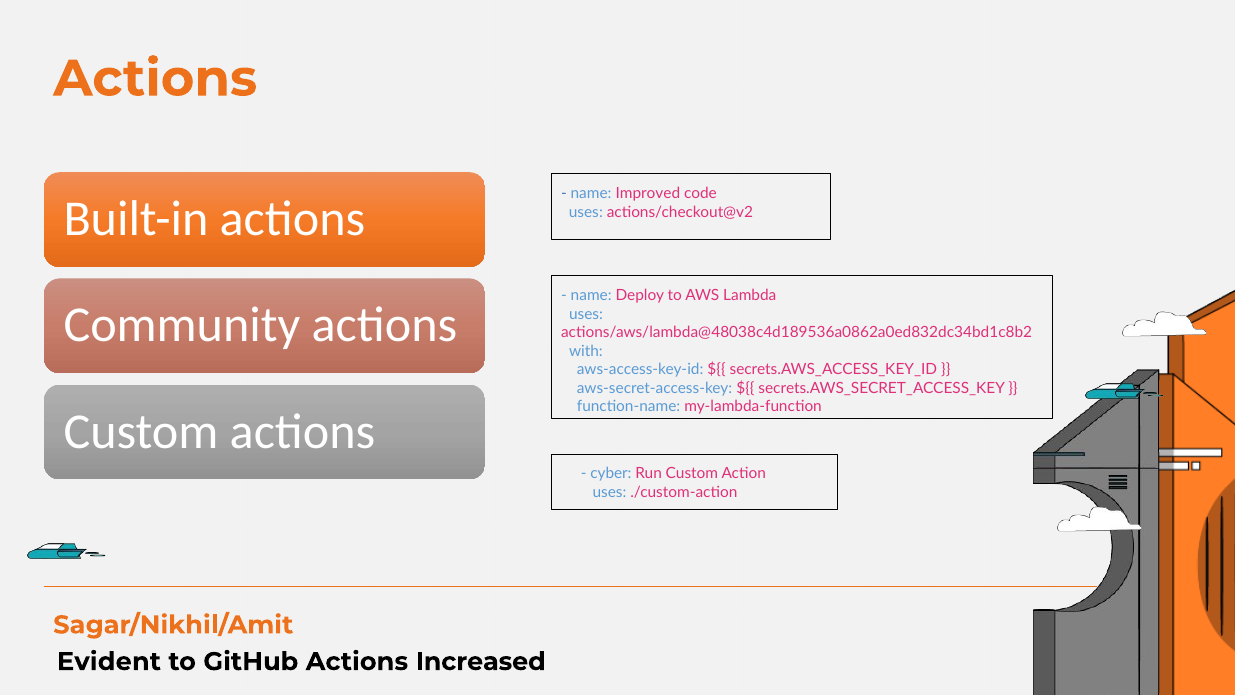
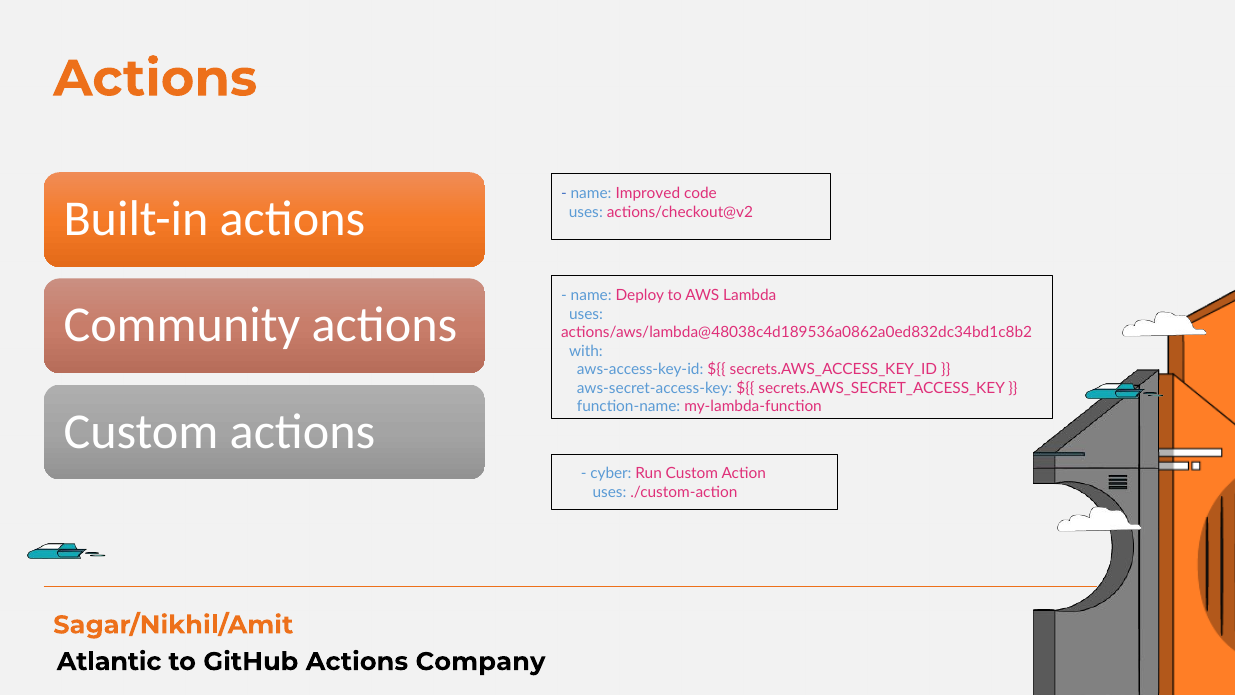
Evident: Evident -> Atlantic
Increased: Increased -> Company
